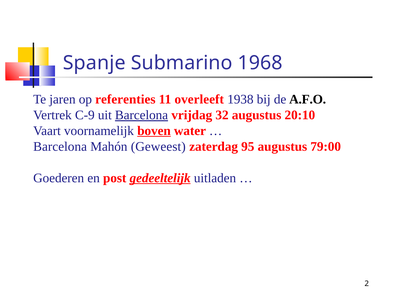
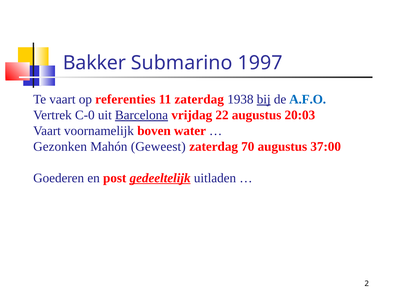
Spanje: Spanje -> Bakker
1968: 1968 -> 1997
Te jaren: jaren -> vaart
11 overleeft: overleeft -> zaterdag
bij underline: none -> present
A.F.O colour: black -> blue
C-9: C-9 -> C-0
32: 32 -> 22
20:10: 20:10 -> 20:03
boven underline: present -> none
Barcelona at (60, 146): Barcelona -> Gezonken
95: 95 -> 70
79:00: 79:00 -> 37:00
